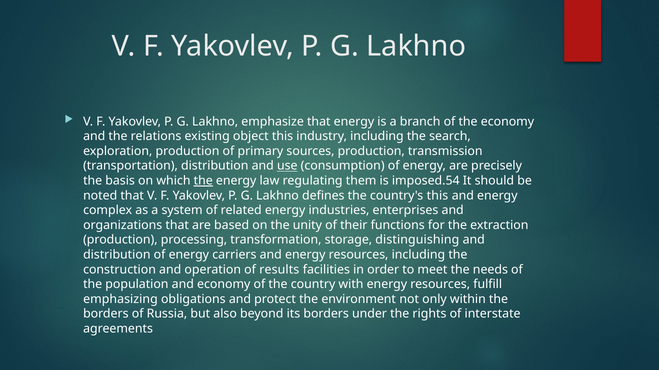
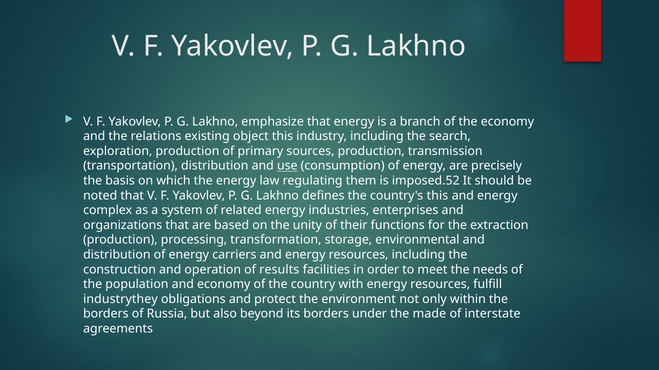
the at (203, 181) underline: present -> none
imposed.54: imposed.54 -> imposed.52
distinguishing: distinguishing -> environmental
emphasizing: emphasizing -> industrythey
rights: rights -> made
